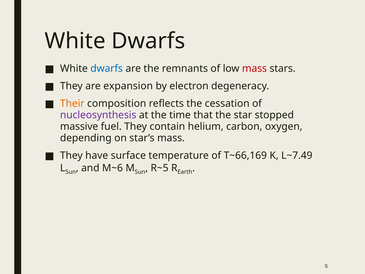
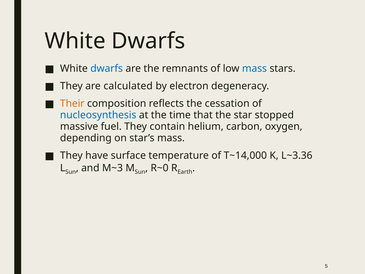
mass at (254, 68) colour: red -> blue
expansion: expansion -> calculated
nucleosynthesis colour: purple -> blue
T~66,169: T~66,169 -> T~14,000
L~7.49: L~7.49 -> L~3.36
M~6: M~6 -> M~3
R~5: R~5 -> R~0
